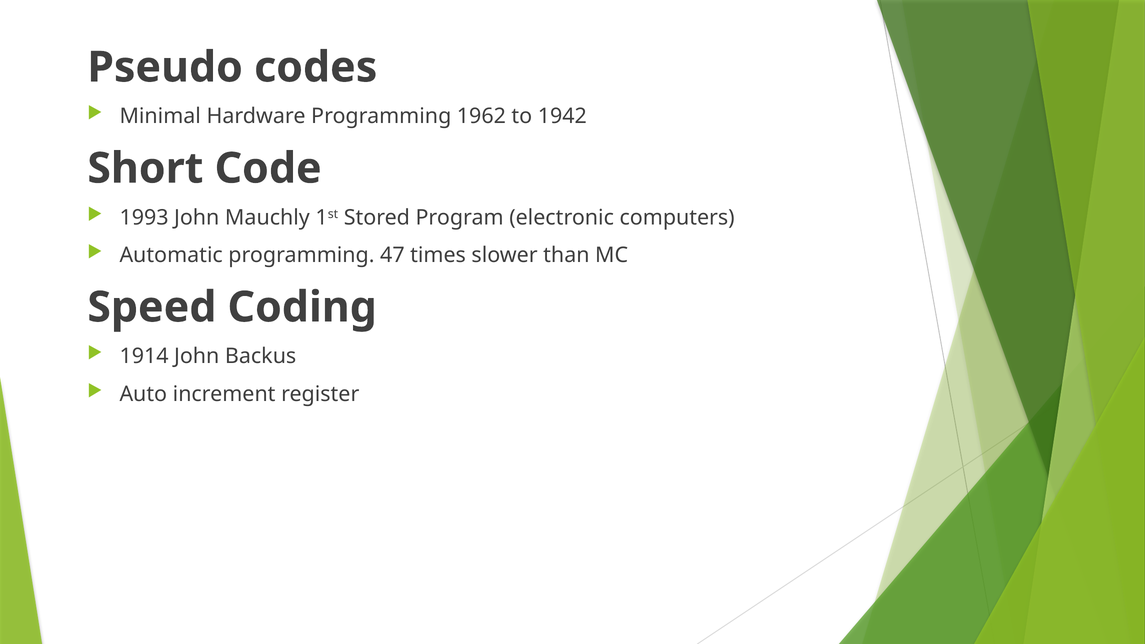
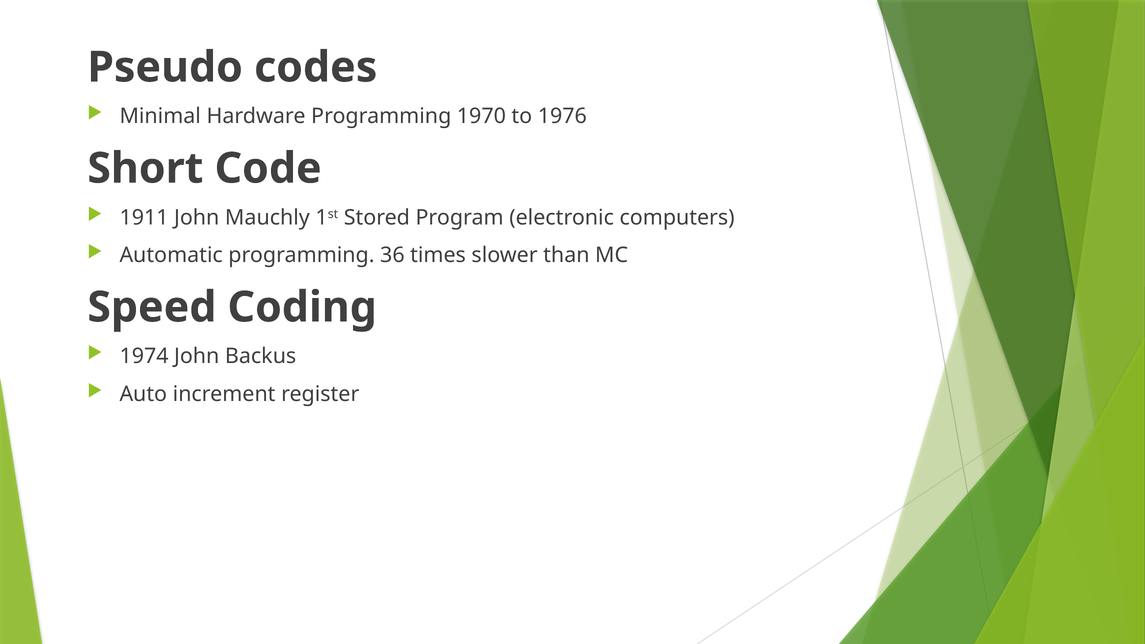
1962: 1962 -> 1970
1942: 1942 -> 1976
1993: 1993 -> 1911
47: 47 -> 36
1914: 1914 -> 1974
